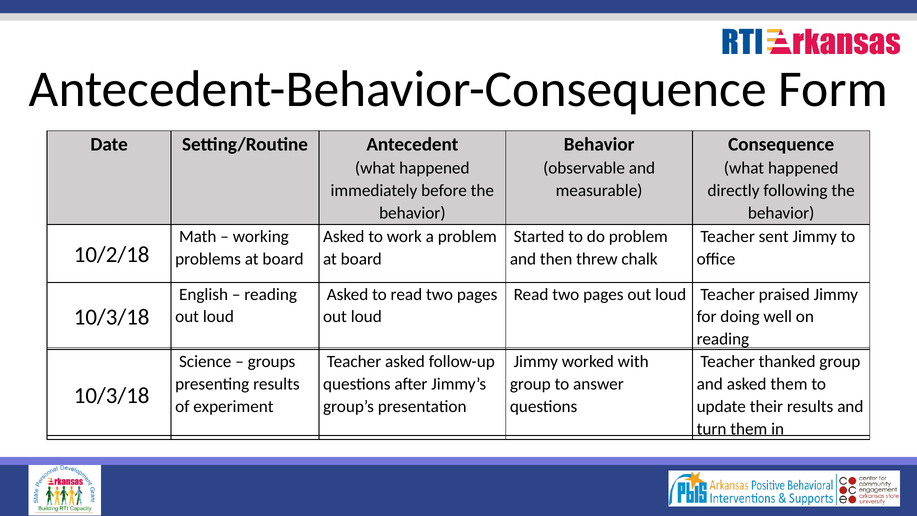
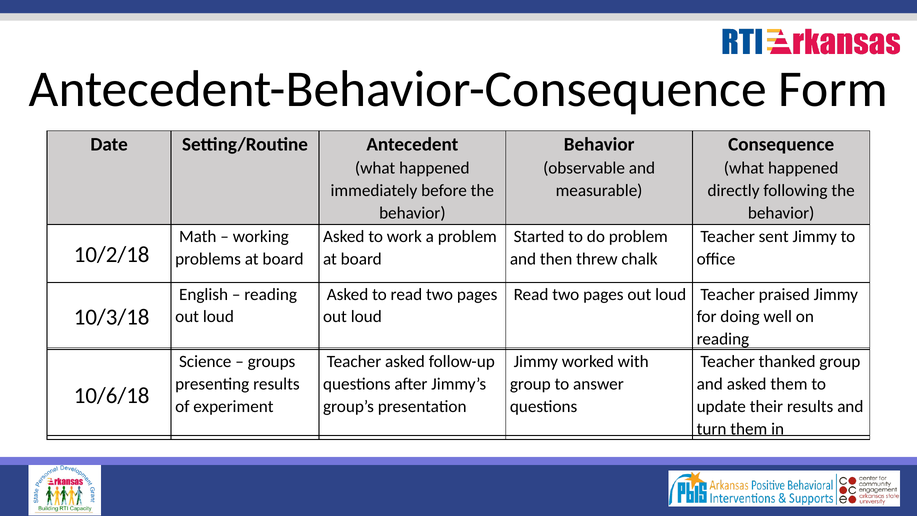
10/3/18 at (112, 396): 10/3/18 -> 10/6/18
